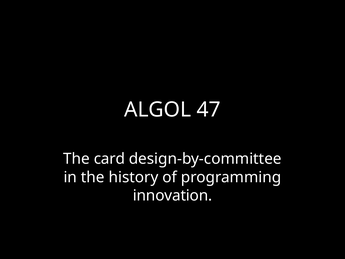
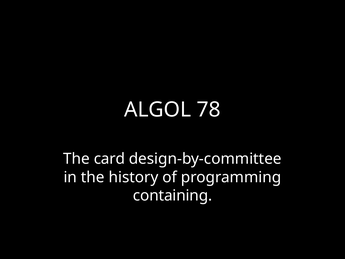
47: 47 -> 78
innovation: innovation -> containing
